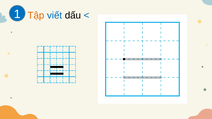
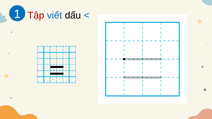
Tập colour: orange -> red
